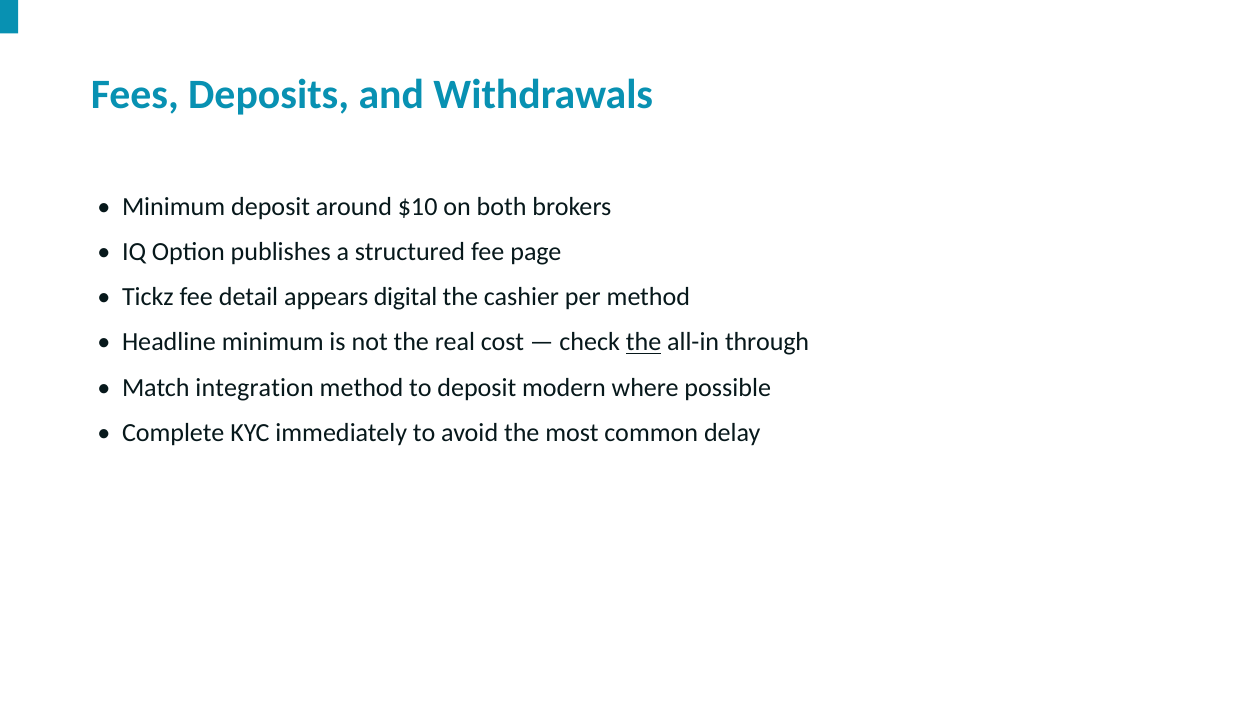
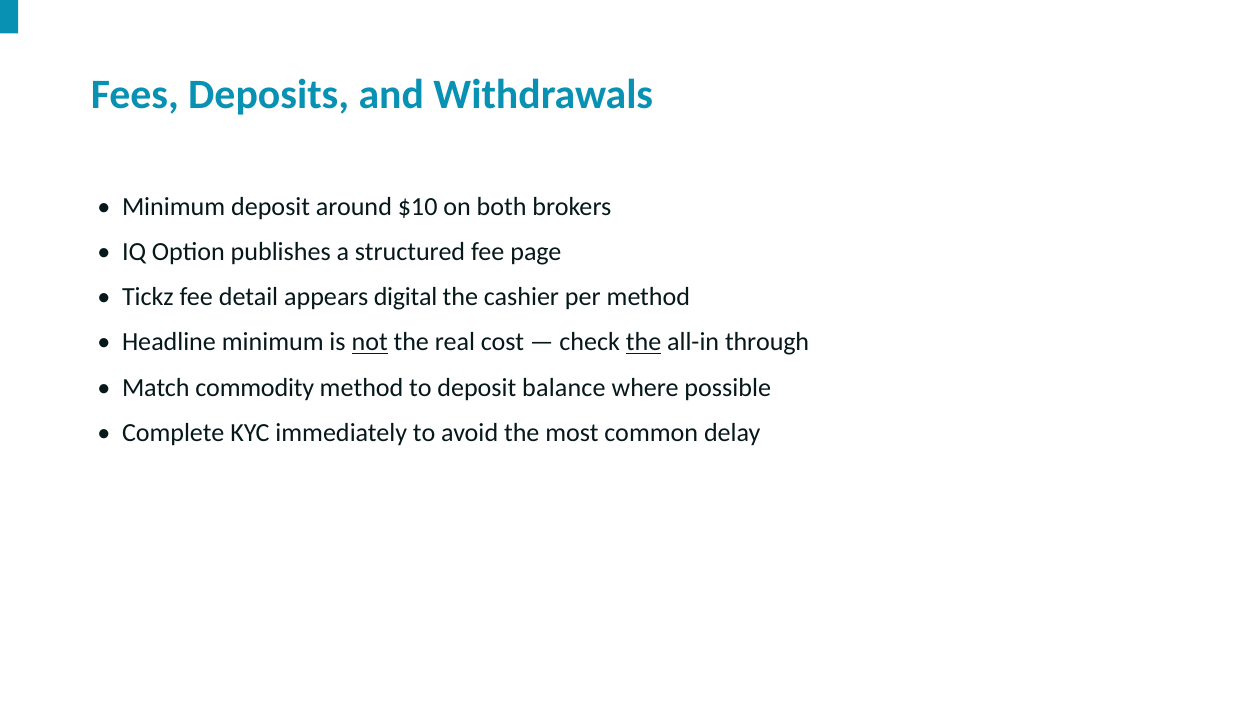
not underline: none -> present
integration: integration -> commodity
modern: modern -> balance
